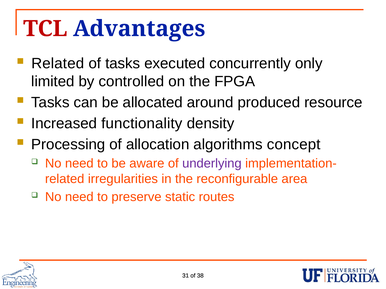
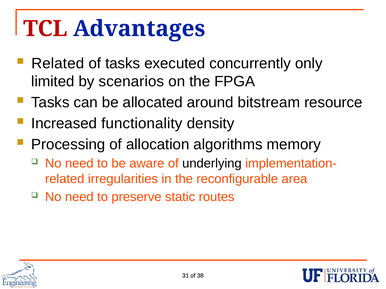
controlled: controlled -> scenarios
produced: produced -> bitstream
concept: concept -> memory
underlying colour: purple -> black
